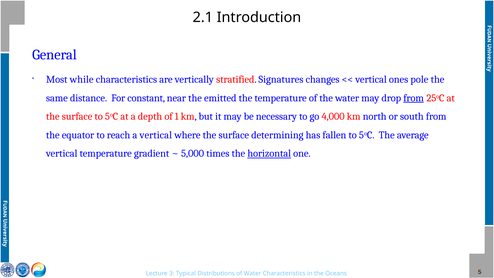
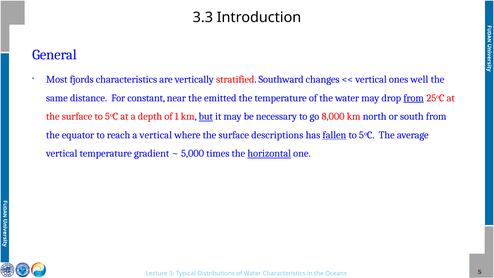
2.1: 2.1 -> 3.3
while: while -> fjords
Signatures: Signatures -> Southward
pole: pole -> well
but underline: none -> present
4,000: 4,000 -> 8,000
determining: determining -> descriptions
fallen underline: none -> present
